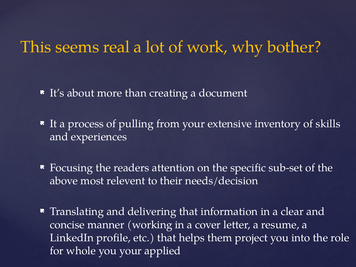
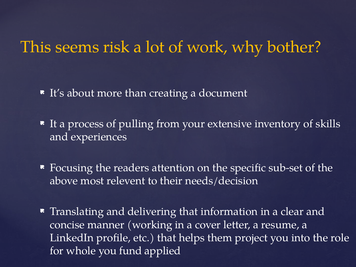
real: real -> risk
you your: your -> fund
